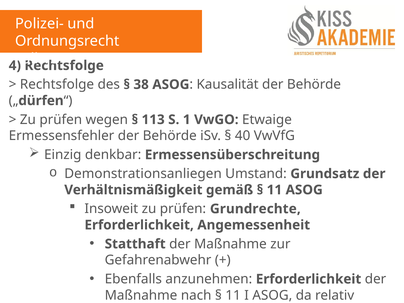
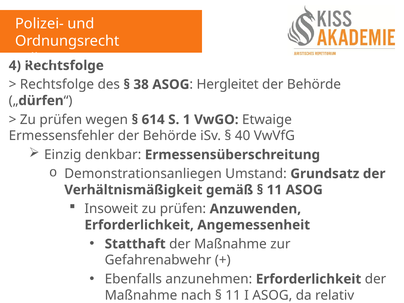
Kausalität: Kausalität -> Hergleitet
113: 113 -> 614
Grundrechte: Grundrechte -> Anzuwenden
